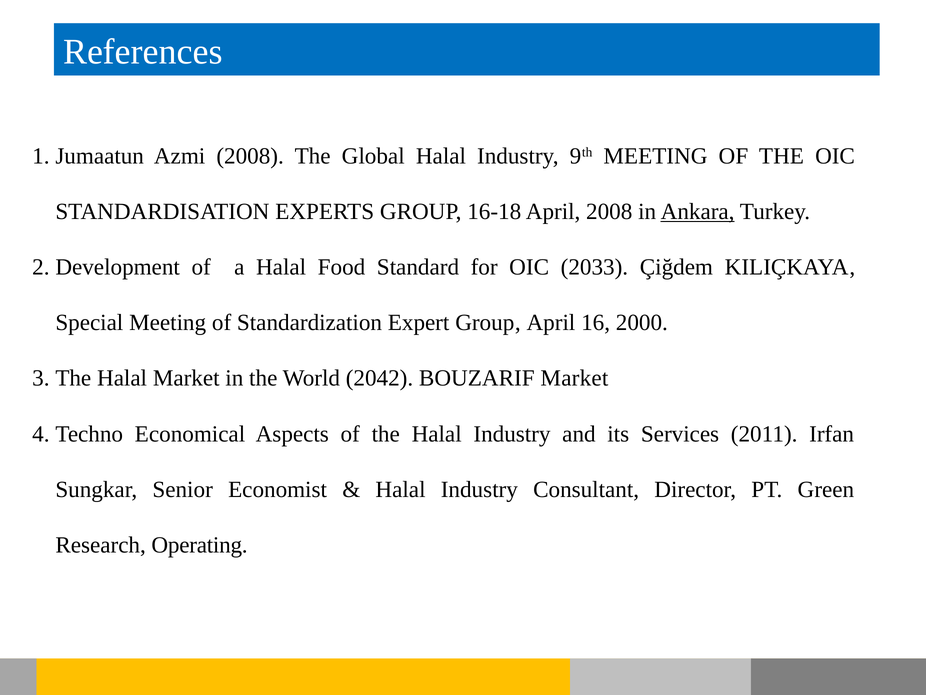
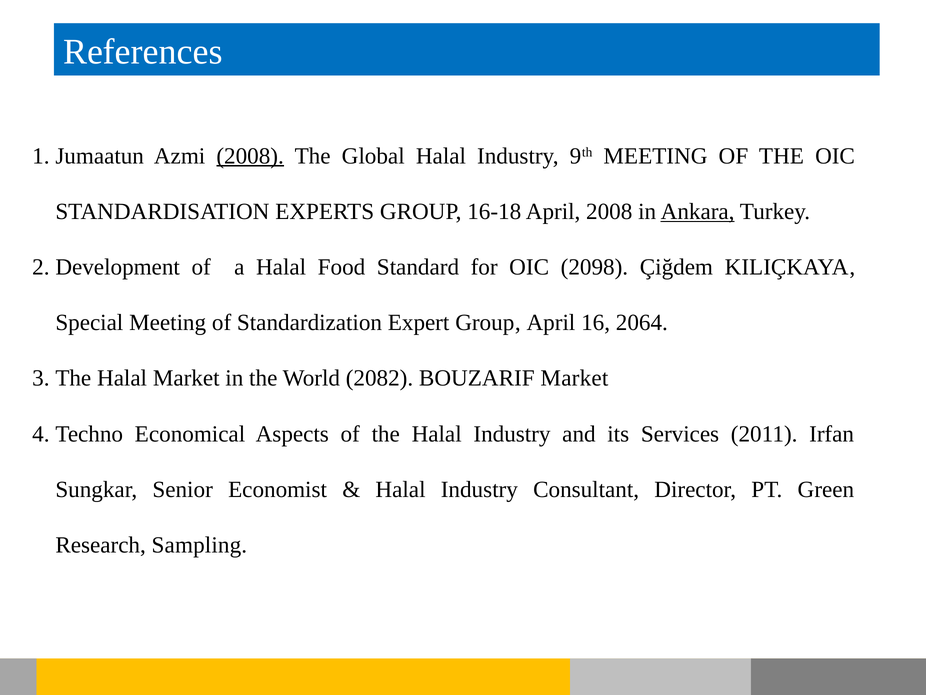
2008 at (250, 156) underline: none -> present
2033: 2033 -> 2098
2000: 2000 -> 2064
2042: 2042 -> 2082
Operating: Operating -> Sampling
